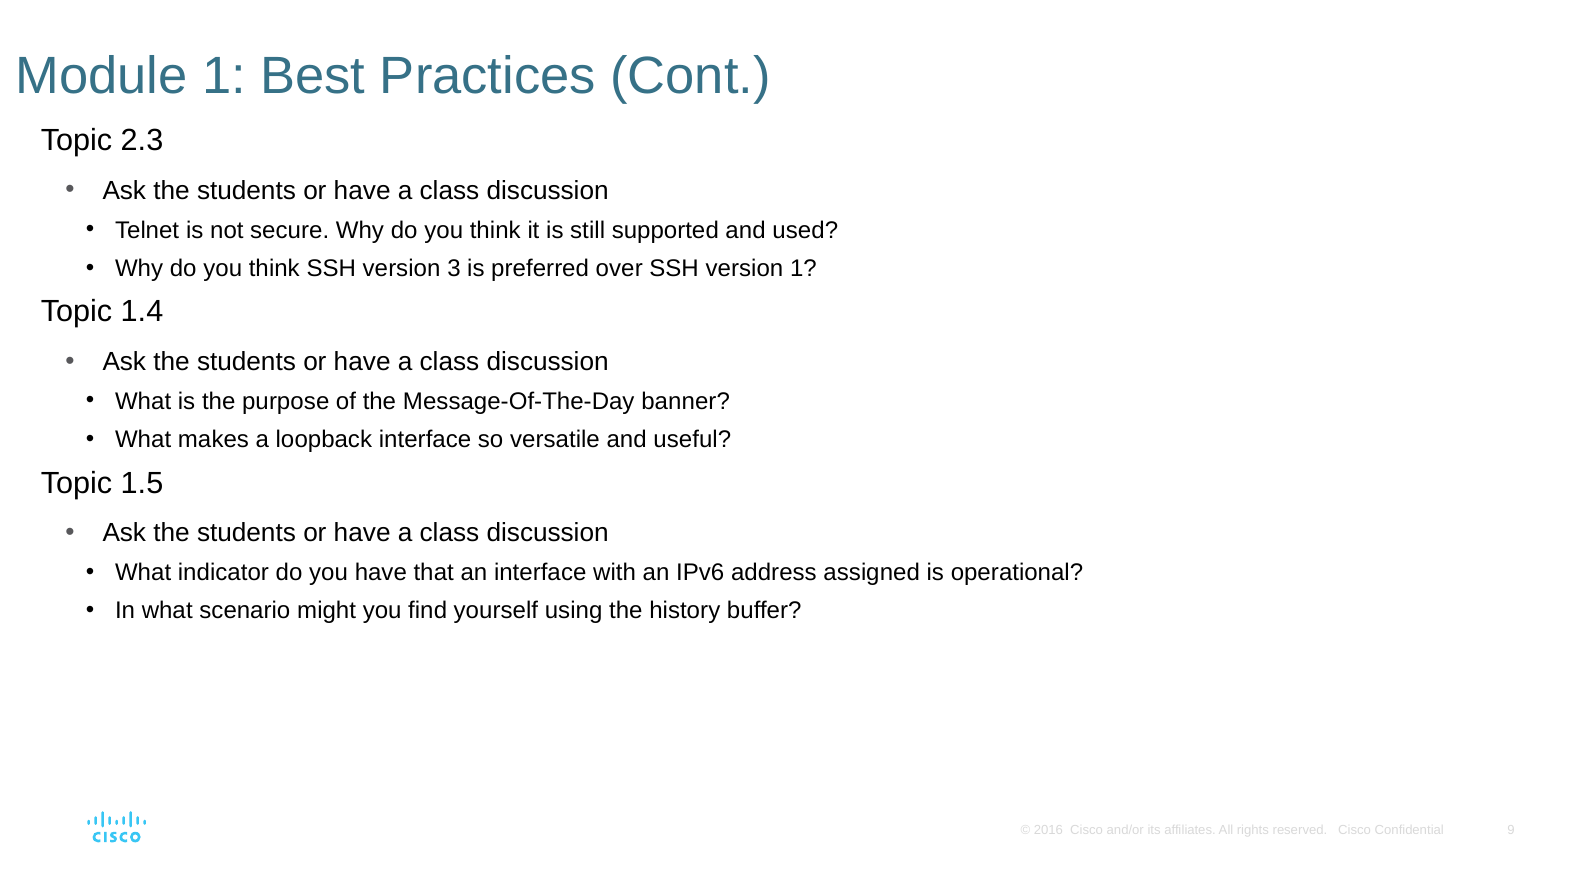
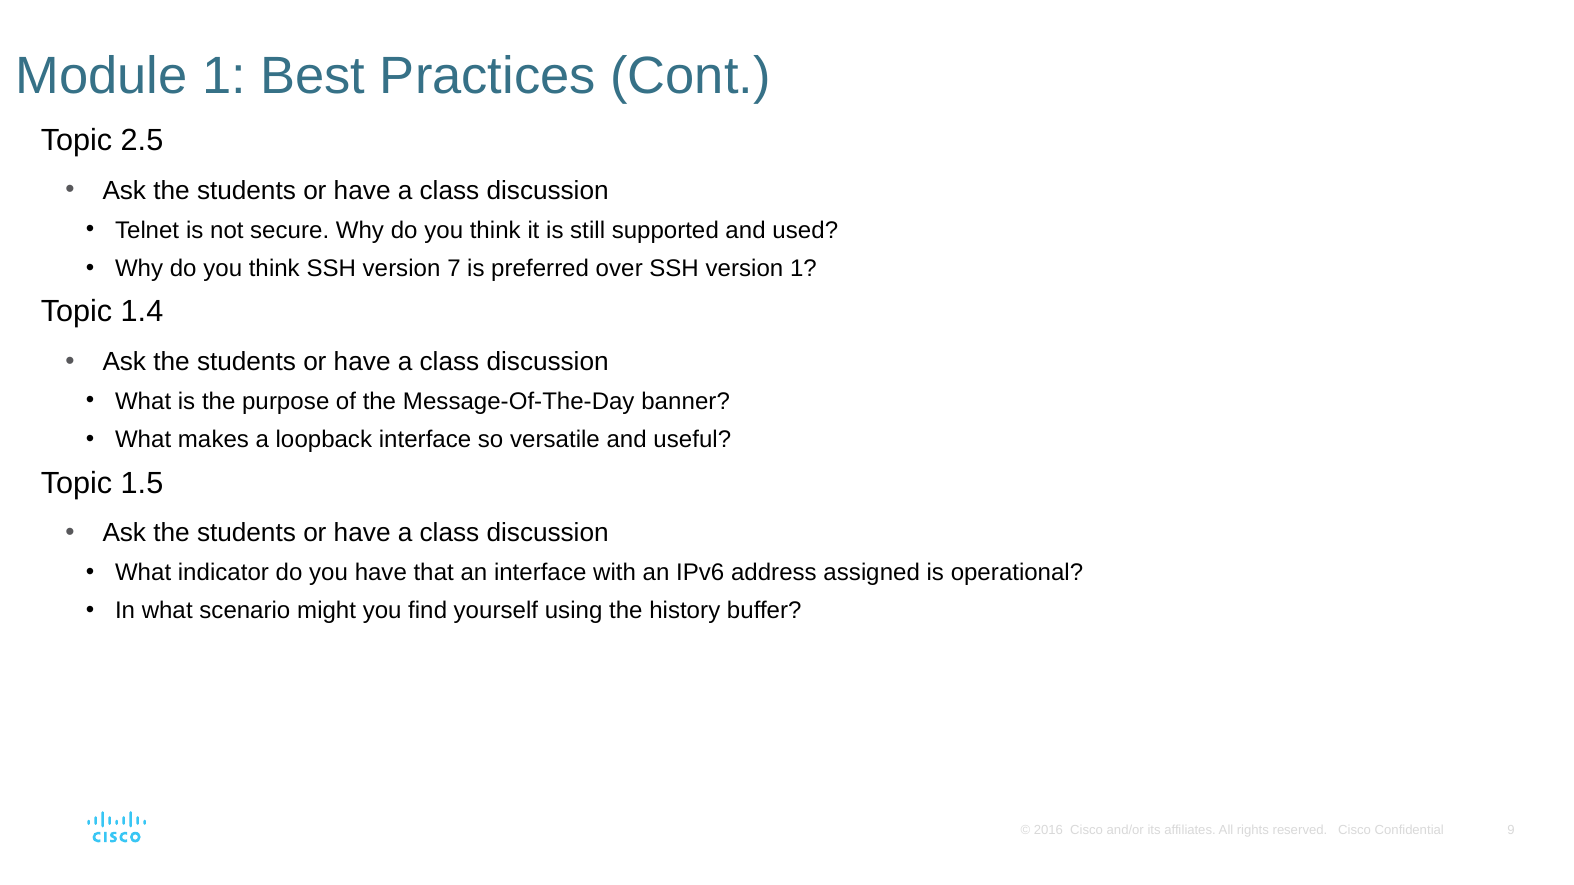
2.3: 2.3 -> 2.5
3: 3 -> 7
